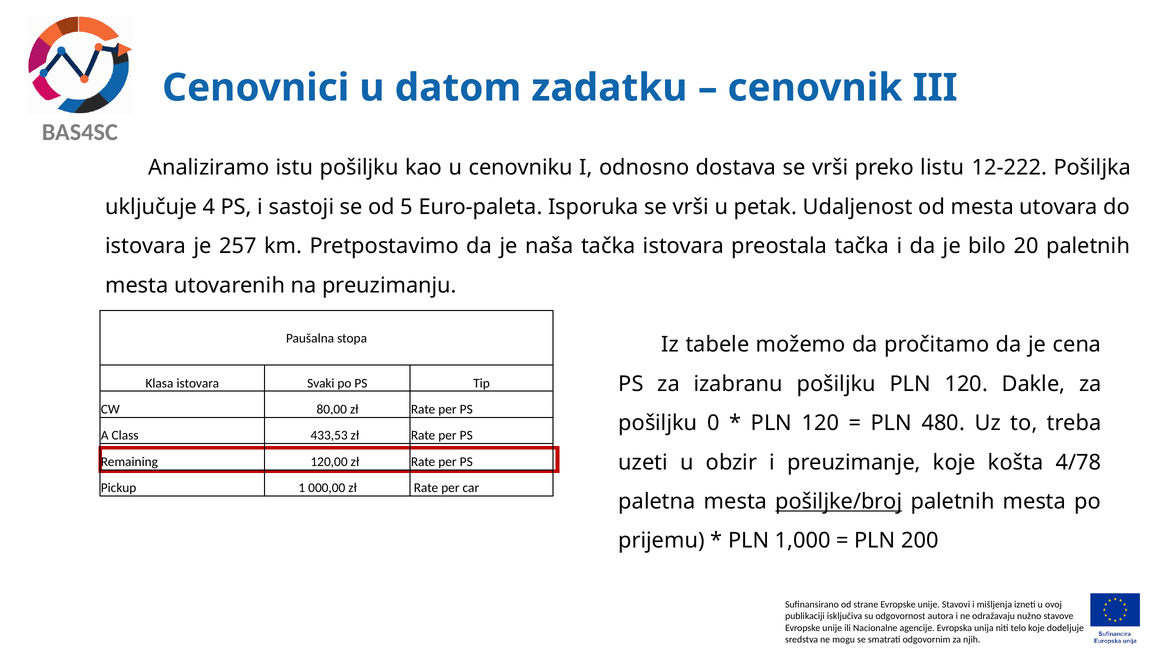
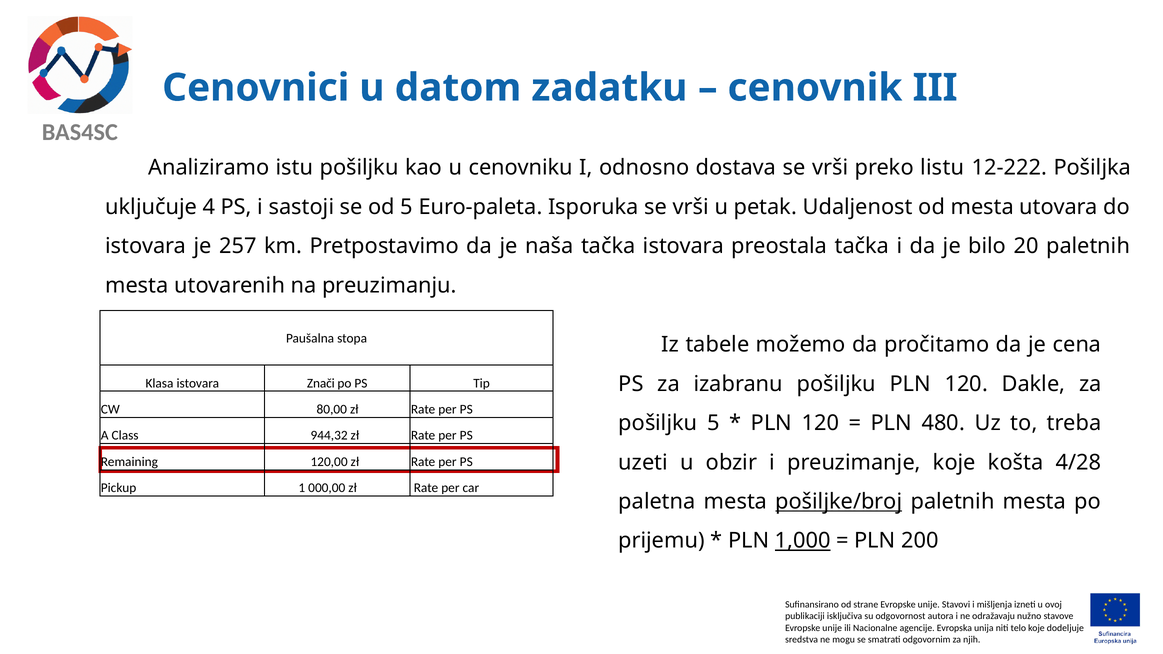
Svaki: Svaki -> Znači
pošiljku 0: 0 -> 5
433,53: 433,53 -> 944,32
4/78: 4/78 -> 4/28
1,000 underline: none -> present
